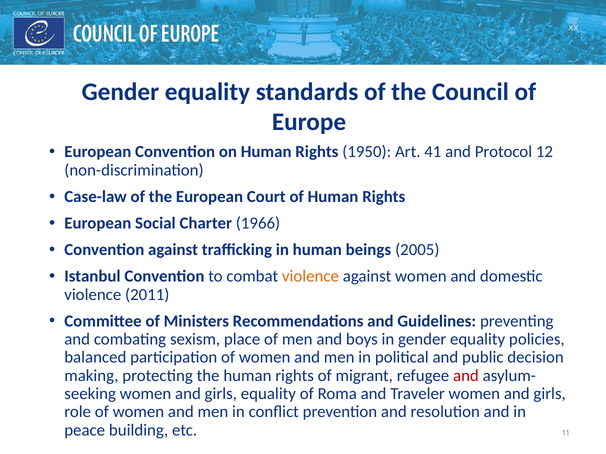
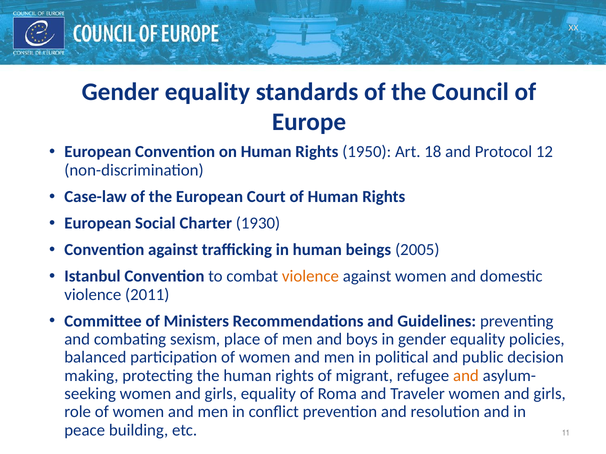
41: 41 -> 18
1966: 1966 -> 1930
and at (466, 376) colour: red -> orange
